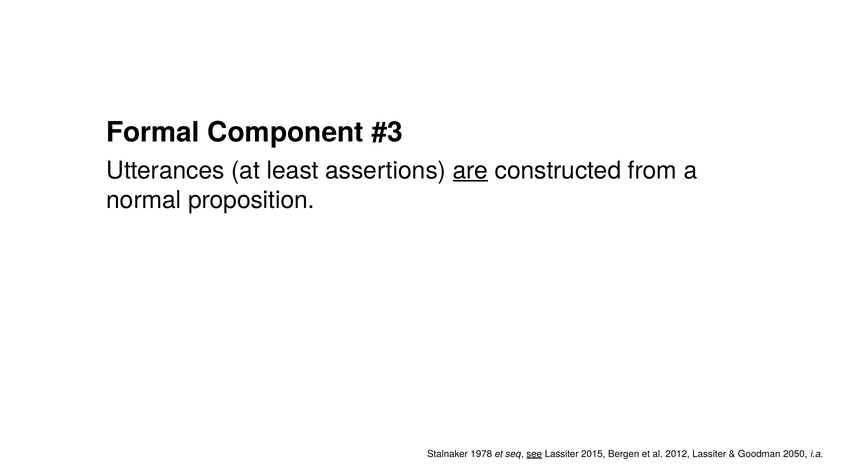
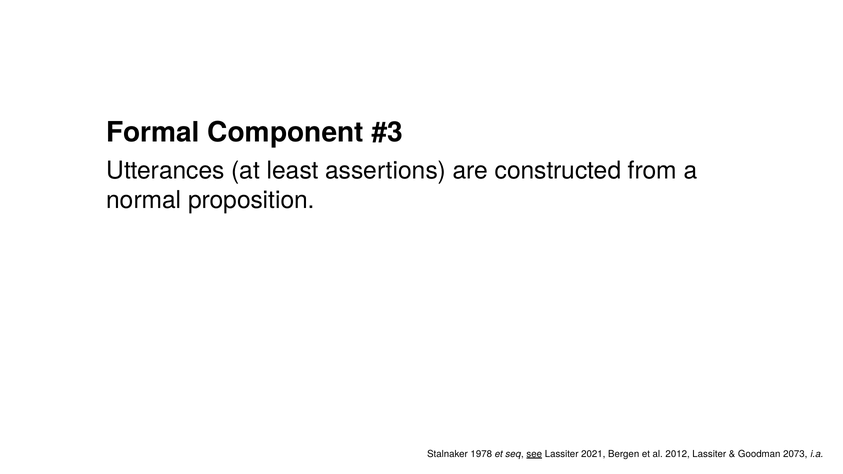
are underline: present -> none
2015: 2015 -> 2021
2050: 2050 -> 2073
